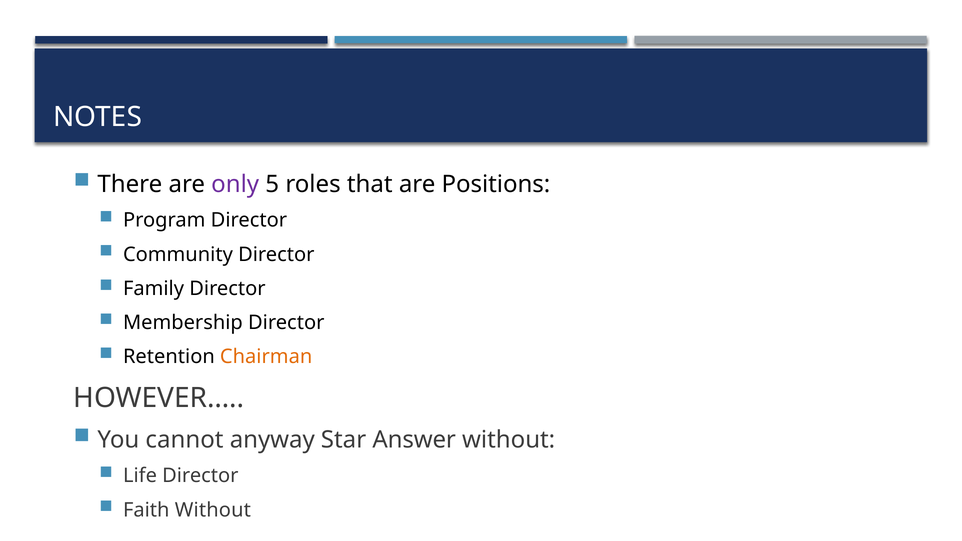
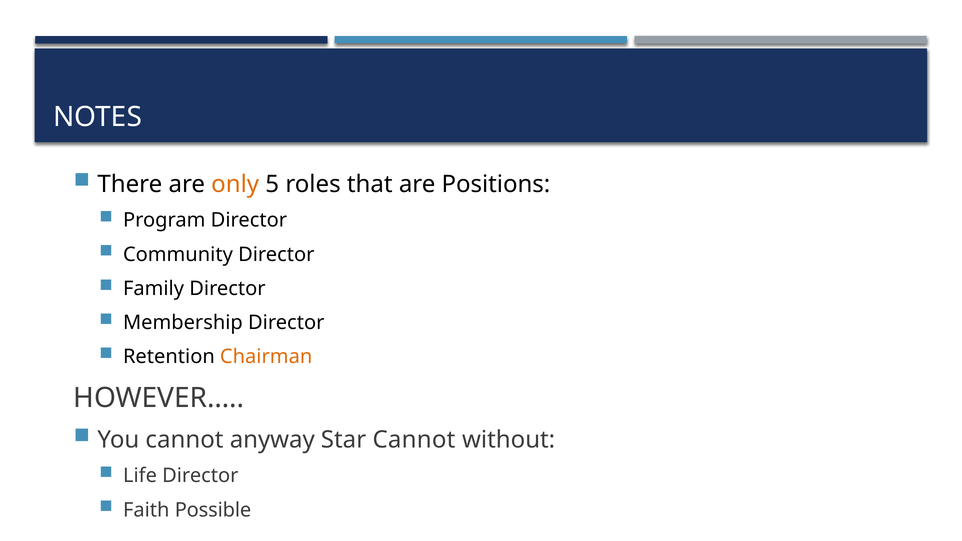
only colour: purple -> orange
Star Answer: Answer -> Cannot
Faith Without: Without -> Possible
